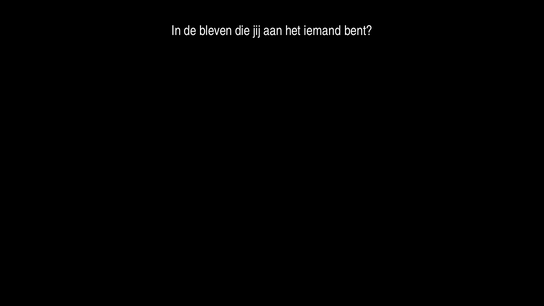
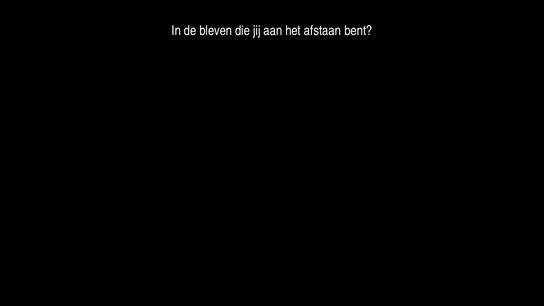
iemand: iemand -> afstaan
